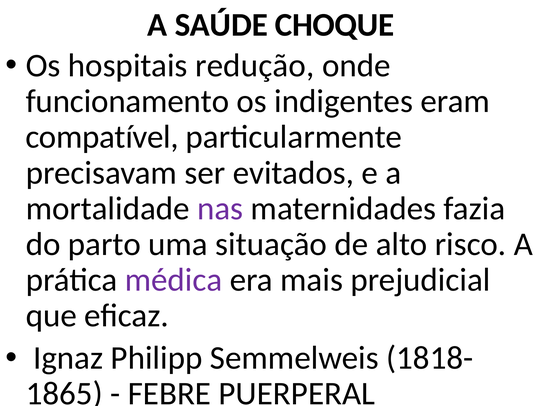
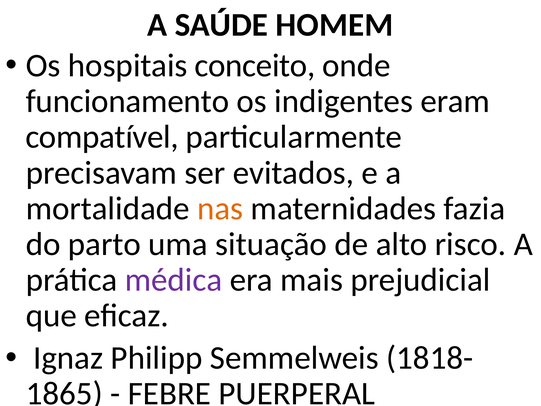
CHOQUE: CHOQUE -> HOMEM
redução: redução -> conceito
nas colour: purple -> orange
